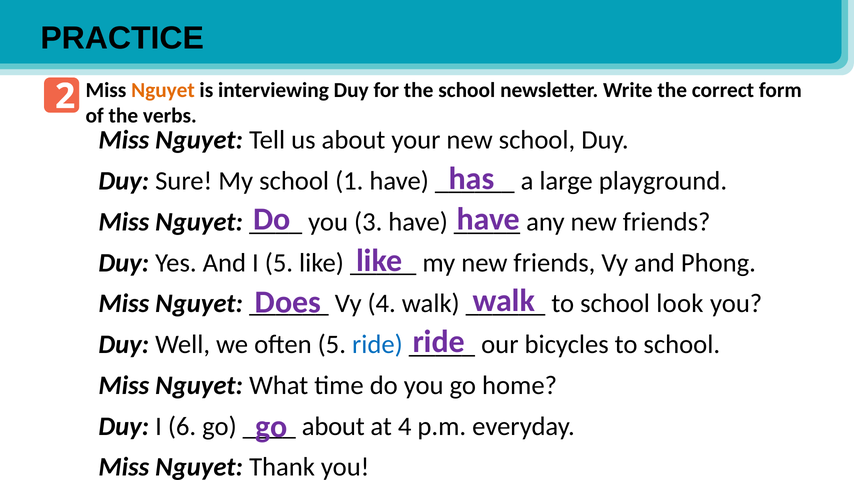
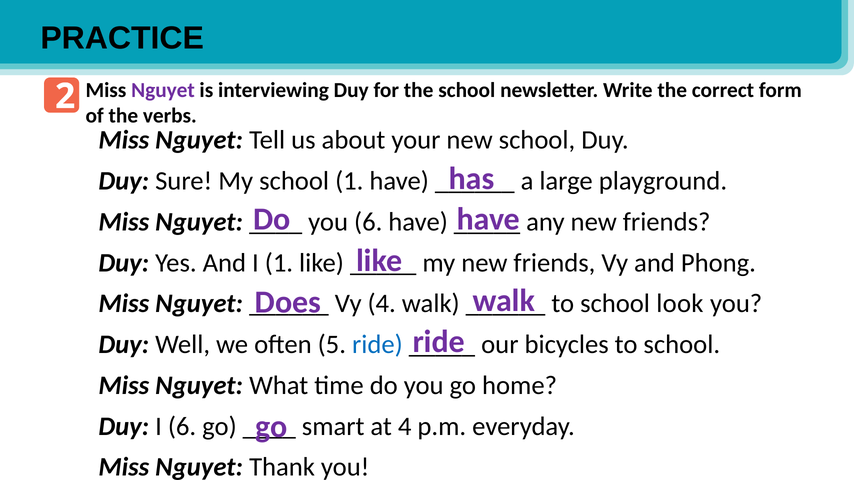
Nguyet at (163, 90) colour: orange -> purple
you 3: 3 -> 6
I 5: 5 -> 1
about at (333, 427): about -> smart
